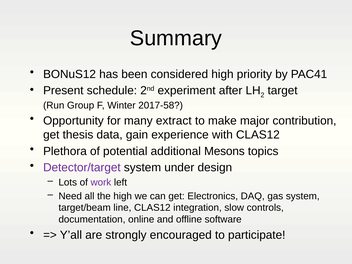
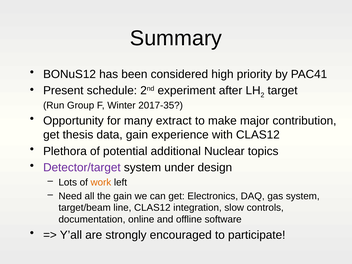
2017-58: 2017-58 -> 2017-35
Mesons: Mesons -> Nuclear
work colour: purple -> orange
the high: high -> gain
